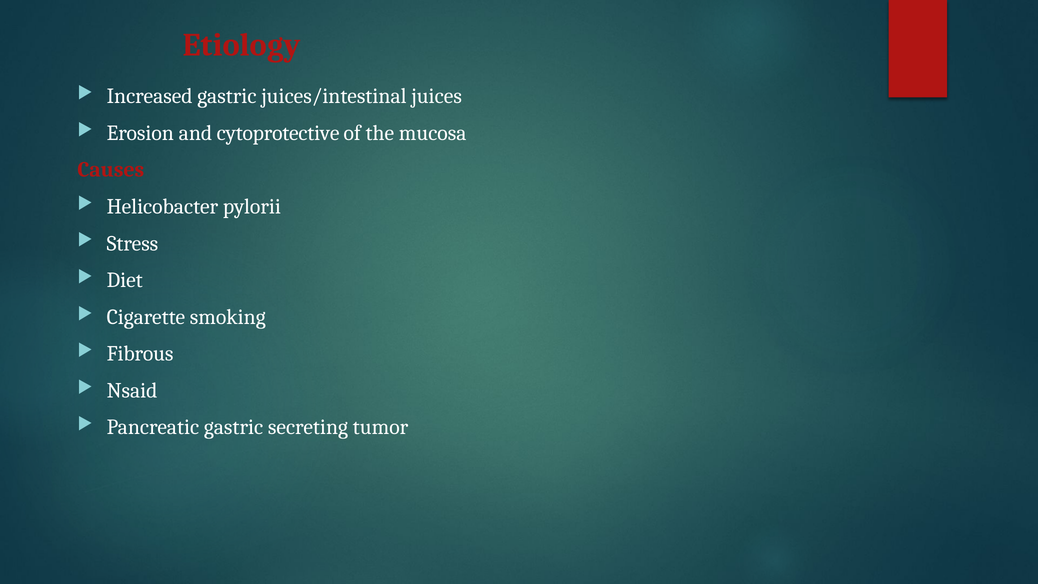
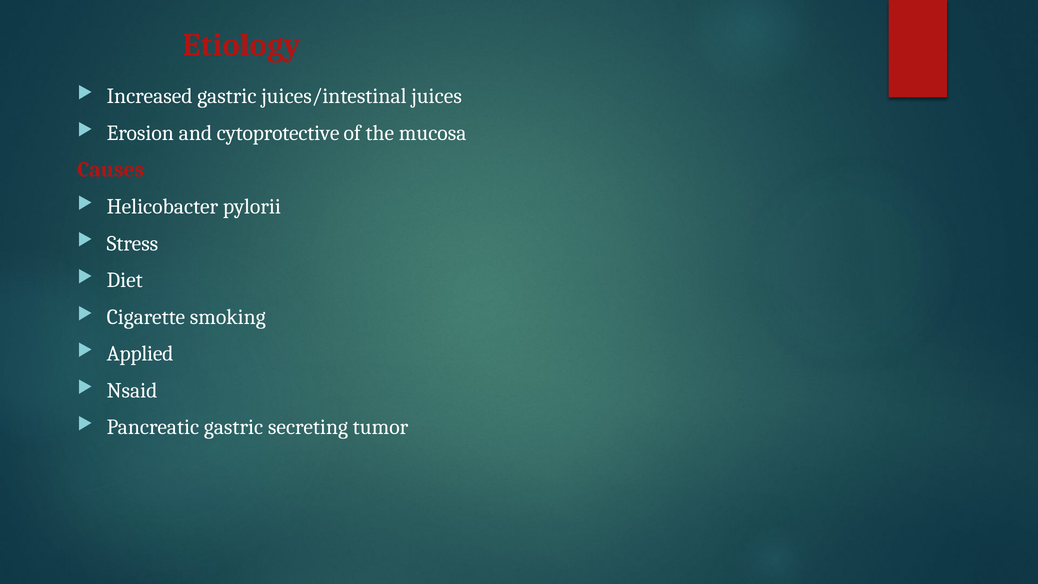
Fibrous: Fibrous -> Applied
